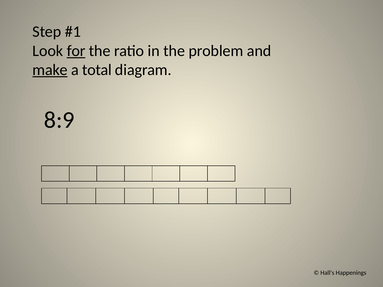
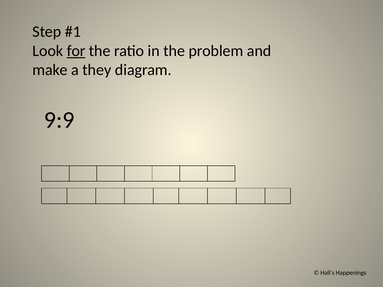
make underline: present -> none
total: total -> they
8:9: 8:9 -> 9:9
